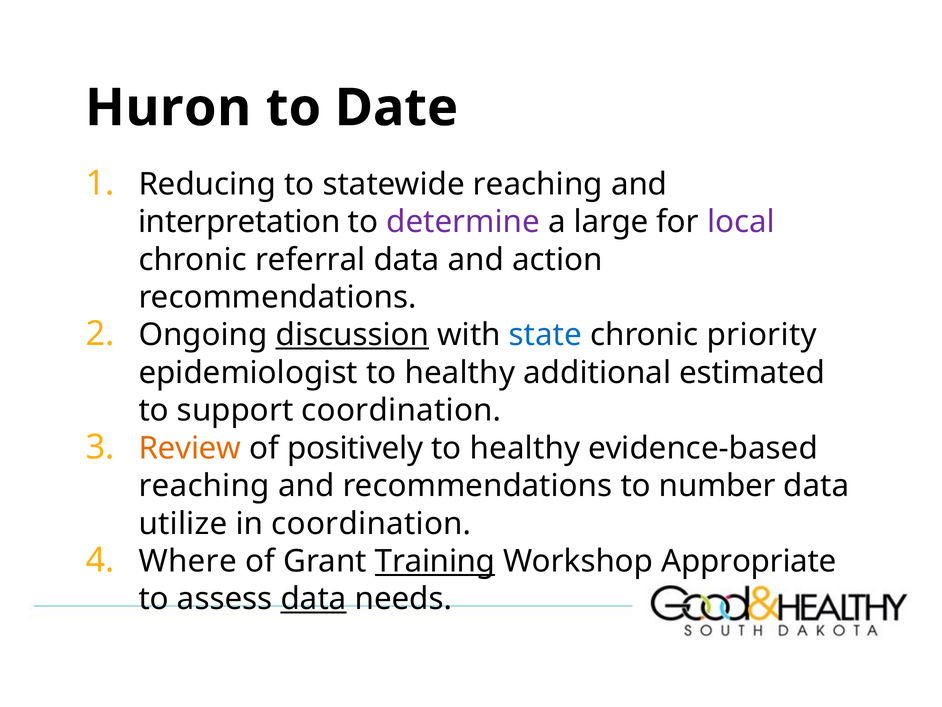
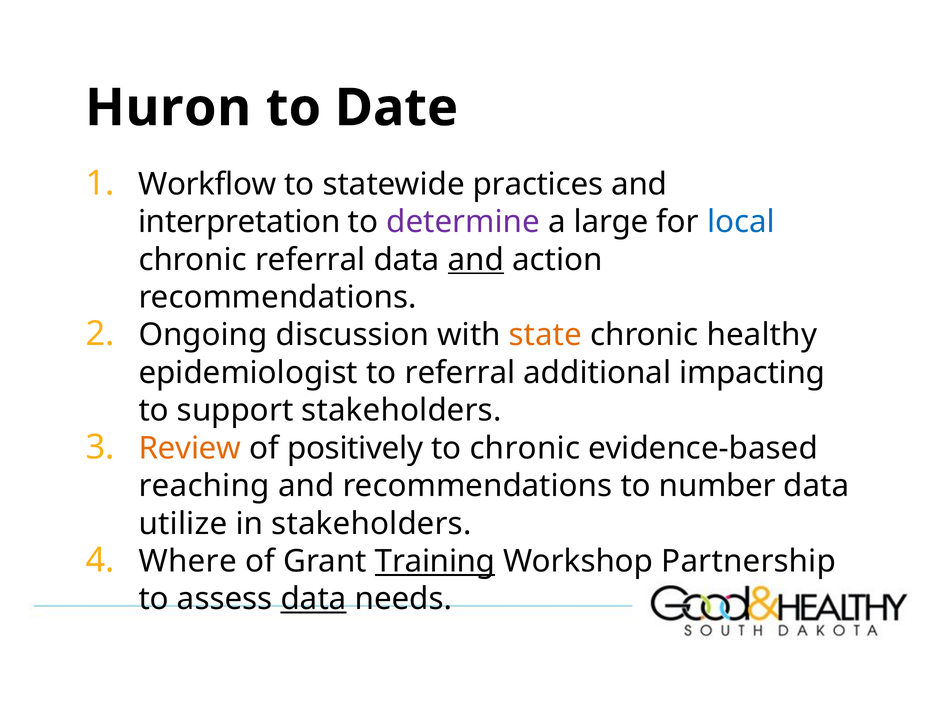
Reducing: Reducing -> Workflow
statewide reaching: reaching -> practices
local colour: purple -> blue
and at (476, 260) underline: none -> present
discussion underline: present -> none
state colour: blue -> orange
priority: priority -> healthy
epidemiologist to healthy: healthy -> referral
estimated: estimated -> impacting
support coordination: coordination -> stakeholders
healthy at (525, 448): healthy -> chronic
in coordination: coordination -> stakeholders
Appropriate: Appropriate -> Partnership
